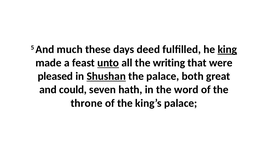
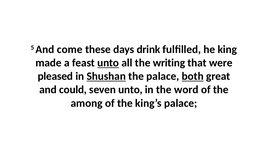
much: much -> come
deed: deed -> drink
king underline: present -> none
both underline: none -> present
seven hath: hath -> unto
throne: throne -> among
